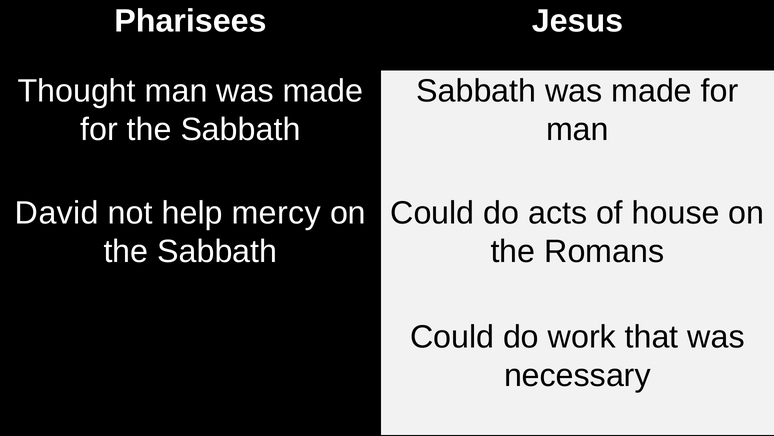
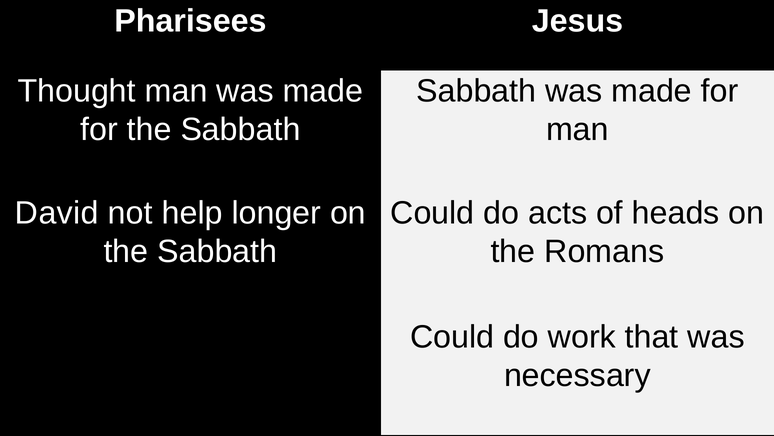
mercy: mercy -> longer
house: house -> heads
